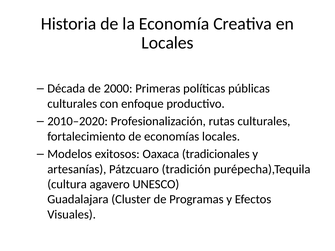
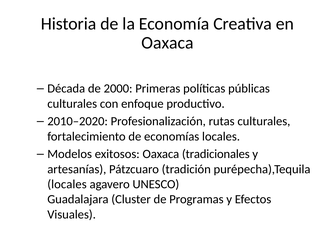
Locales at (168, 43): Locales -> Oaxaca
cultura at (67, 184): cultura -> locales
